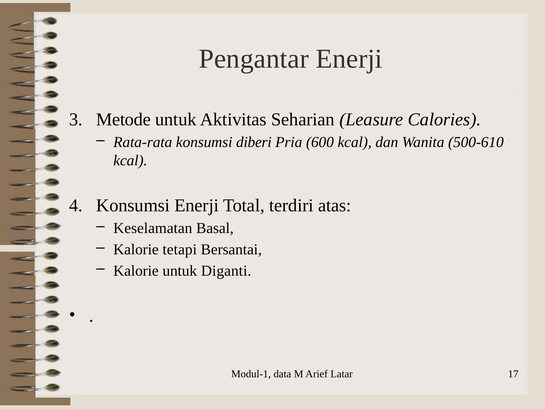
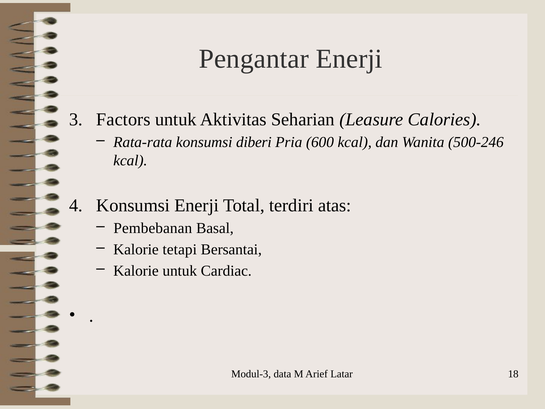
Metode: Metode -> Factors
500-610: 500-610 -> 500-246
Keselamatan: Keselamatan -> Pembebanan
Diganti: Diganti -> Cardiac
Modul-1: Modul-1 -> Modul-3
17: 17 -> 18
